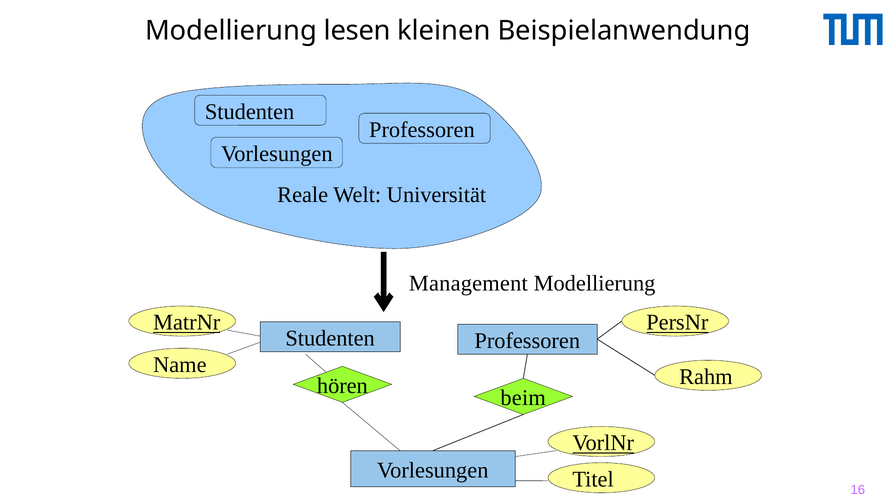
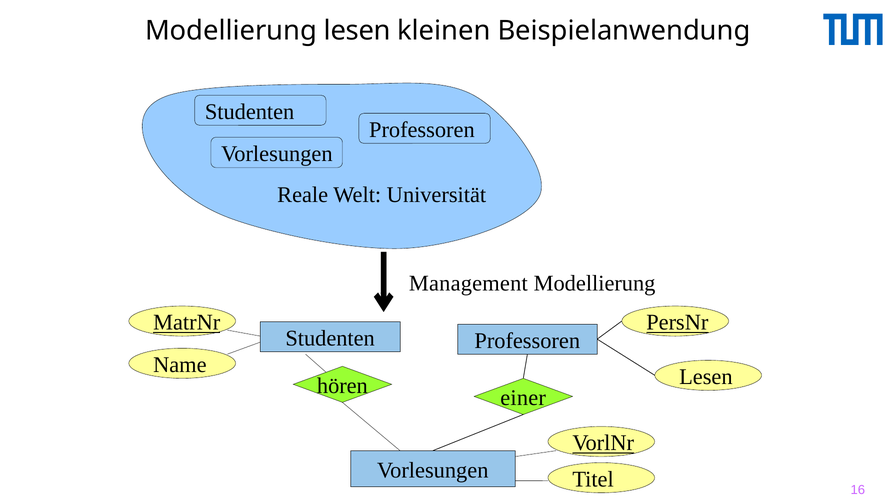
Rahm at (706, 377): Rahm -> Lesen
beim: beim -> einer
